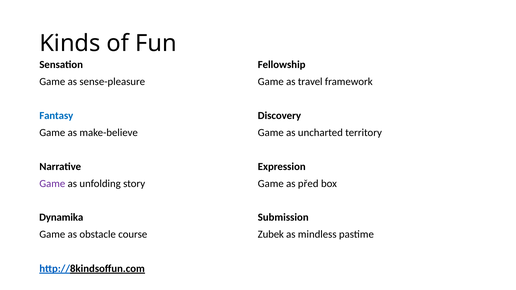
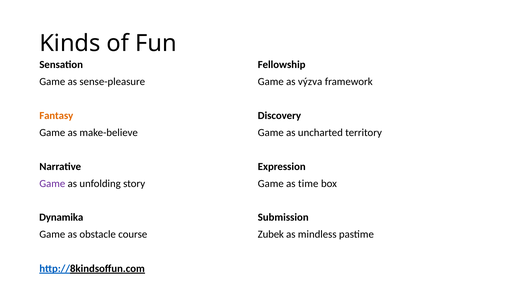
travel: travel -> výzva
Fantasy colour: blue -> orange
před: před -> time
